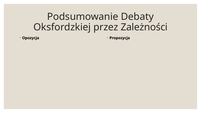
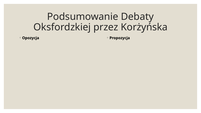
Zależności: Zależności -> Korżyńska
